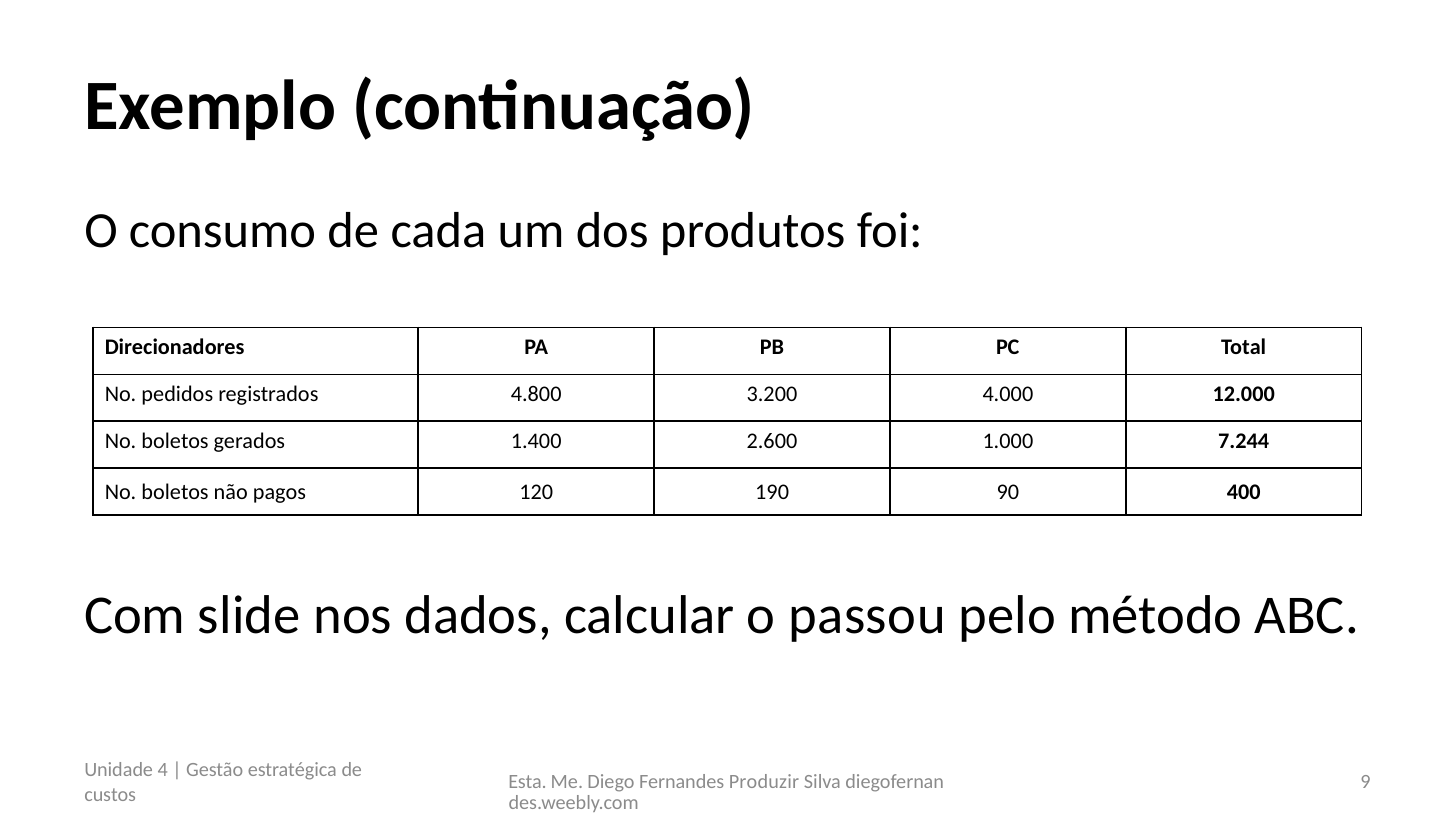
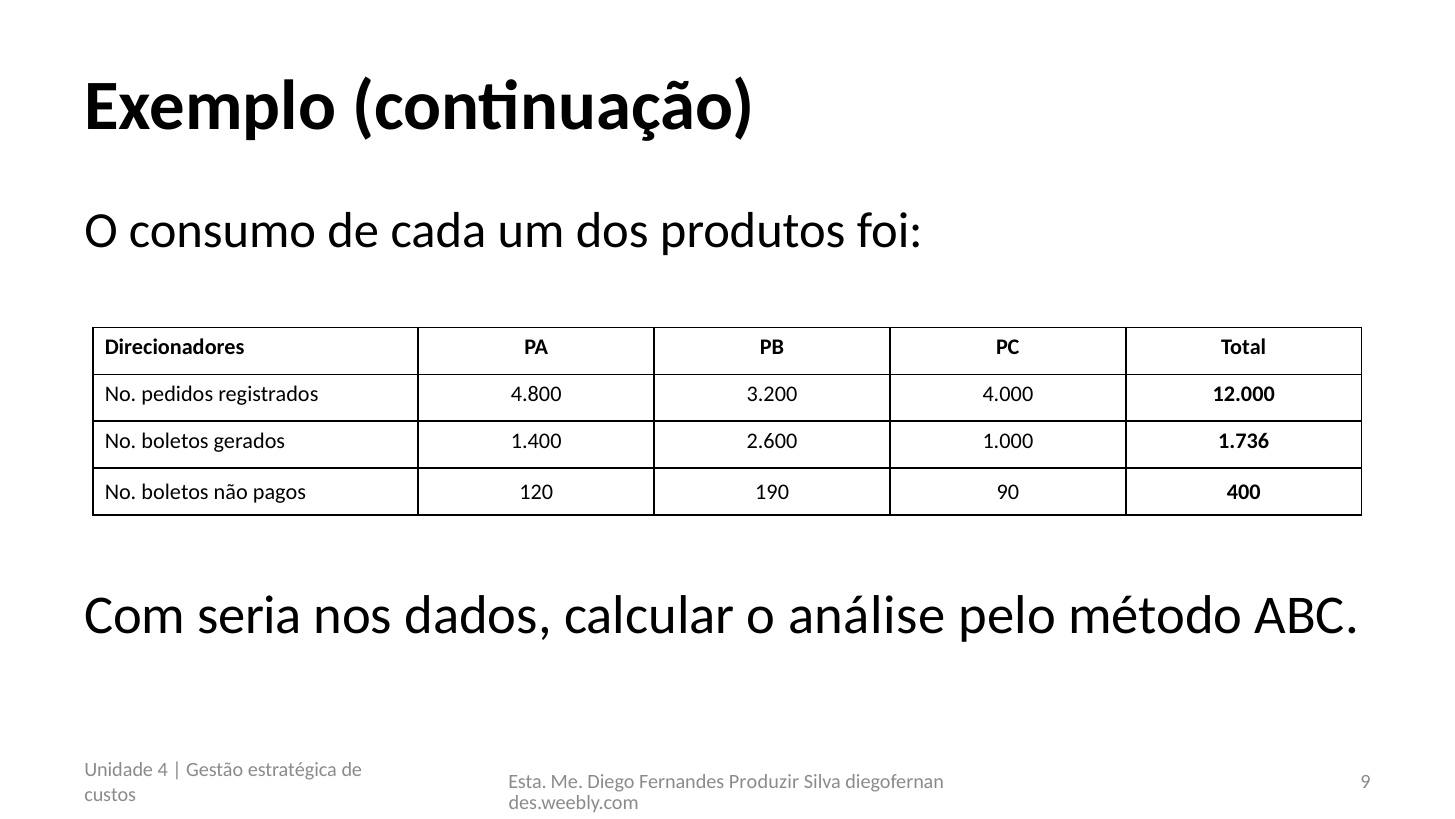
7.244: 7.244 -> 1.736
slide: slide -> seria
passou: passou -> análise
